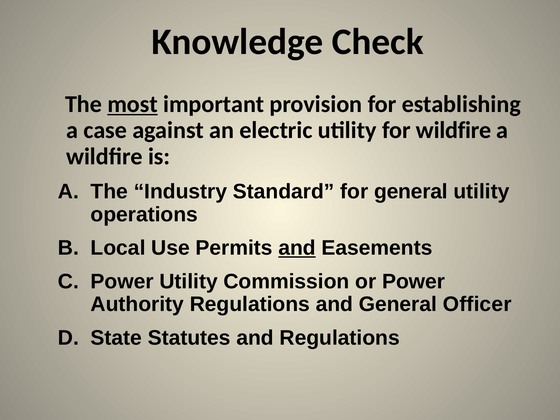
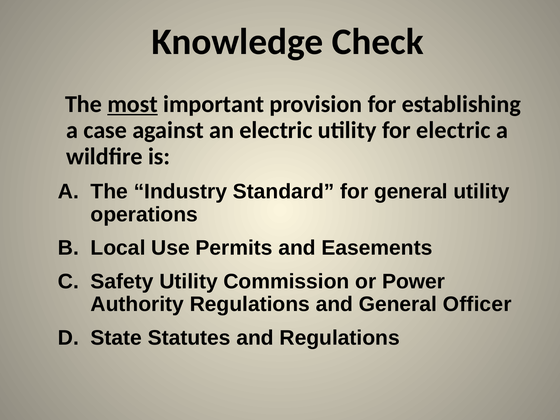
for wildfire: wildfire -> electric
and at (297, 248) underline: present -> none
Power at (122, 282): Power -> Safety
